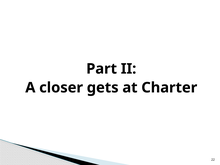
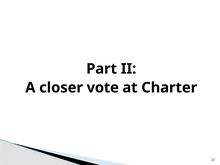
gets: gets -> vote
